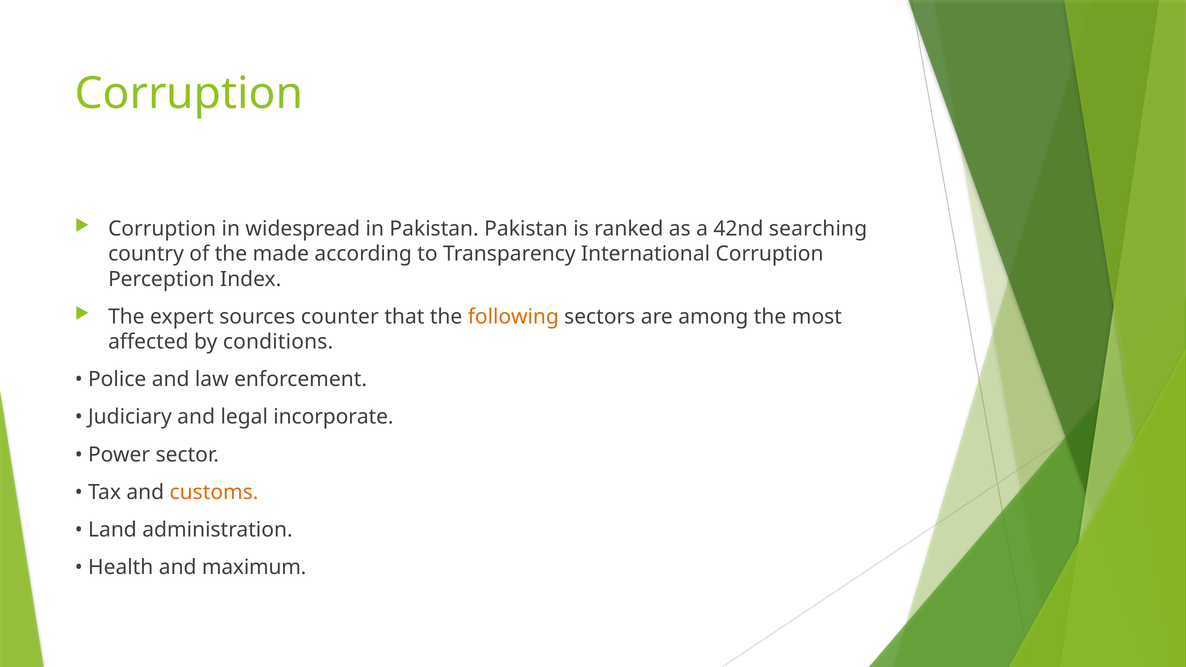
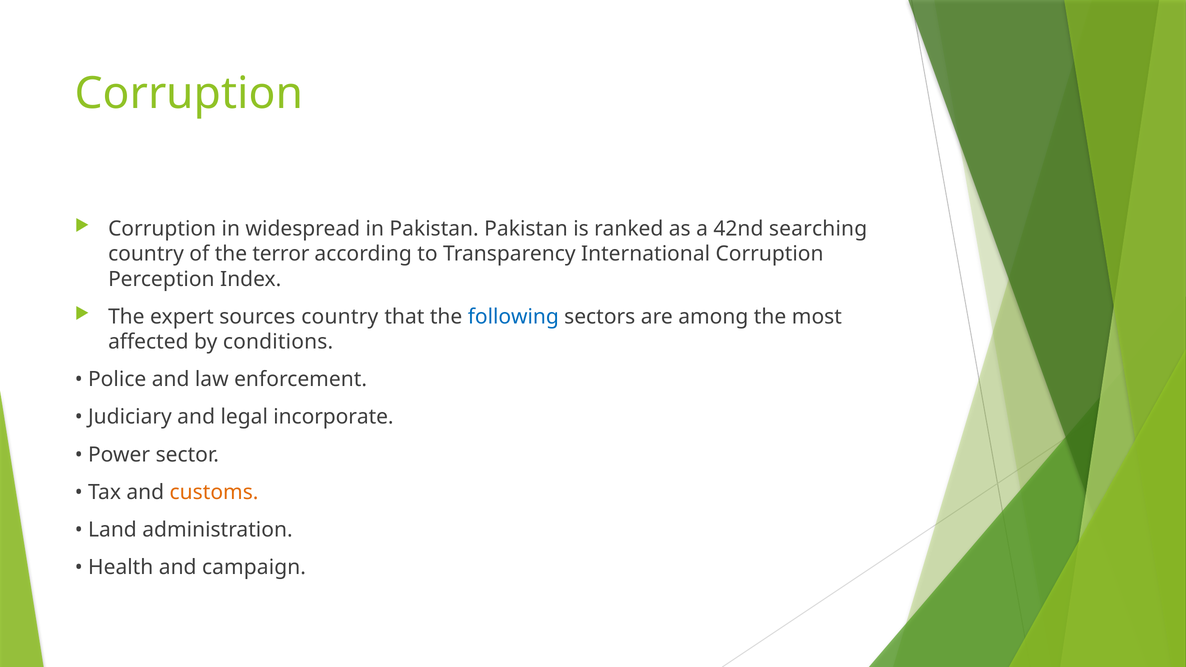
made: made -> terror
sources counter: counter -> country
following colour: orange -> blue
maximum: maximum -> campaign
